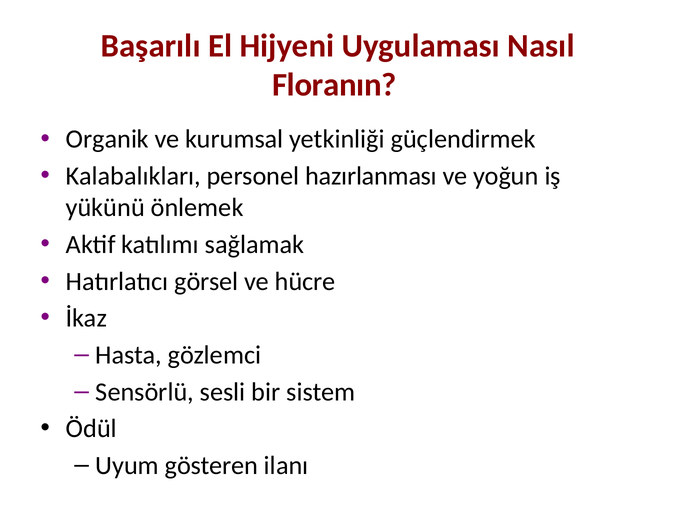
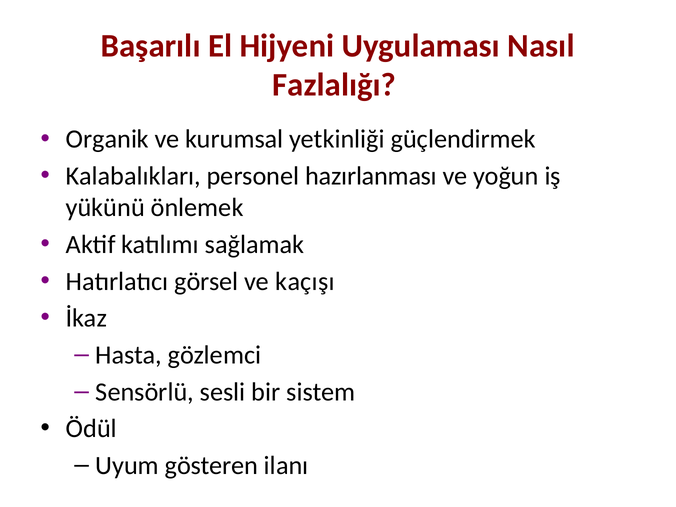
Floranın: Floranın -> Fazlalığı
hücre: hücre -> kaçışı
